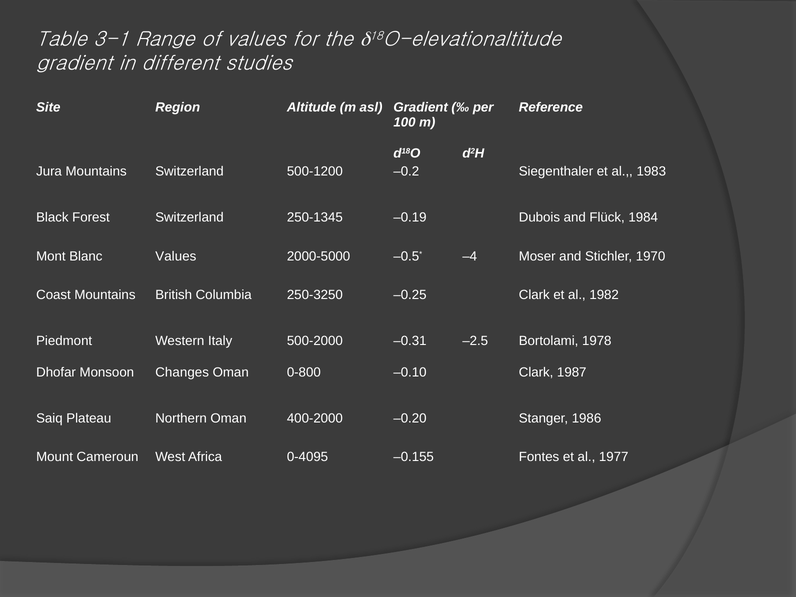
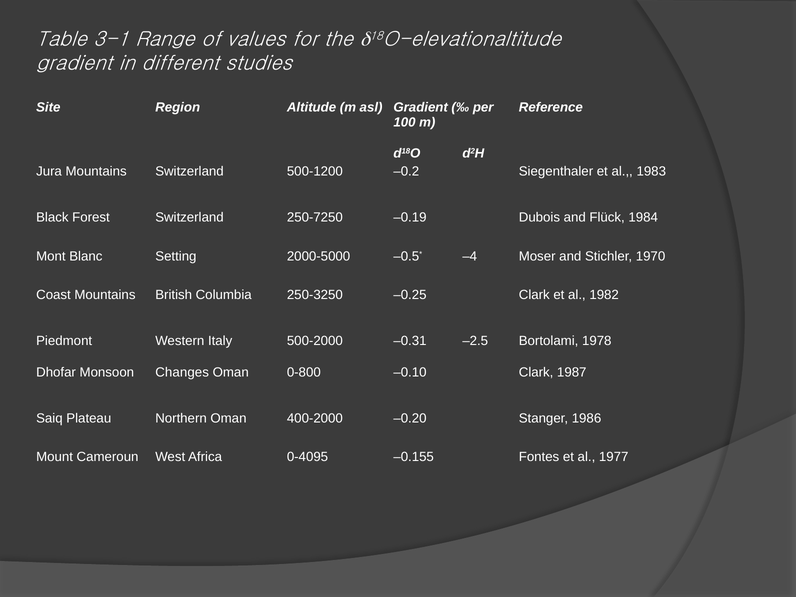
250-1345: 250-1345 -> 250-7250
Blanc Values: Values -> Setting
